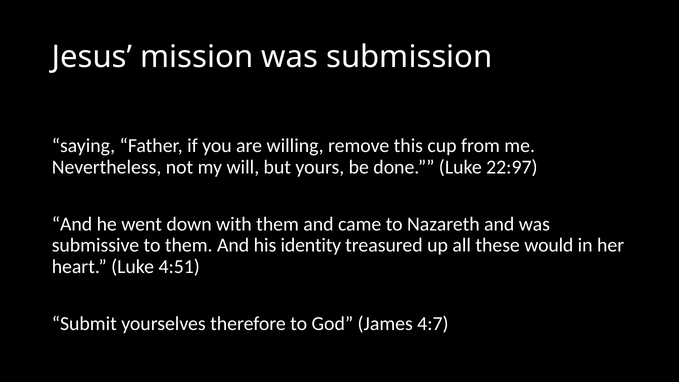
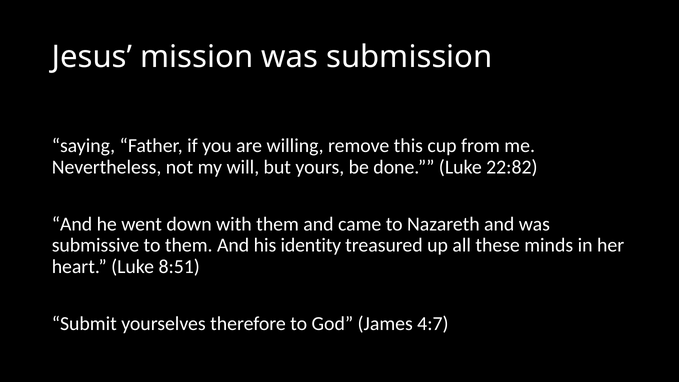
22:97: 22:97 -> 22:82
would: would -> minds
4:51: 4:51 -> 8:51
